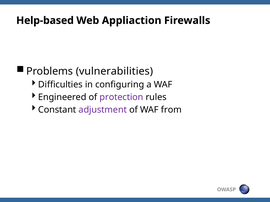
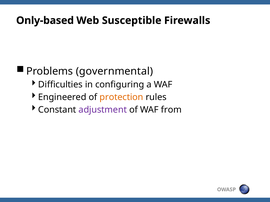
Help-based: Help-based -> Only-based
Appliaction: Appliaction -> Susceptible
vulnerabilities: vulnerabilities -> governmental
protection colour: purple -> orange
